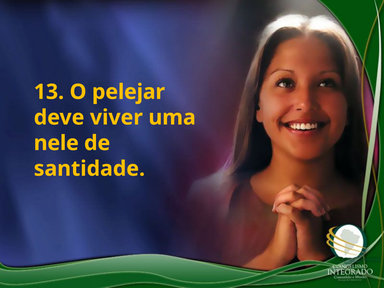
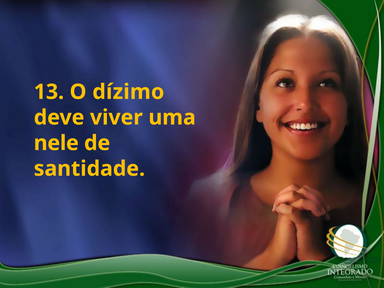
pelejar: pelejar -> dízimo
